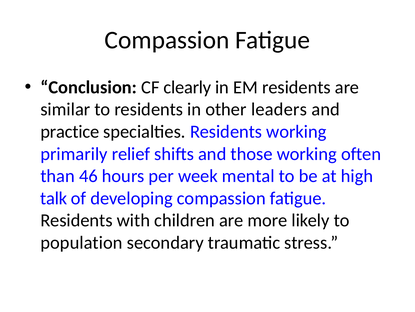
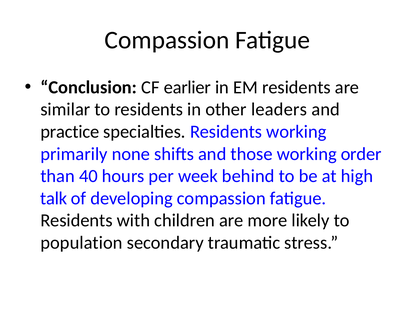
clearly: clearly -> earlier
relief: relief -> none
often: often -> order
46: 46 -> 40
mental: mental -> behind
